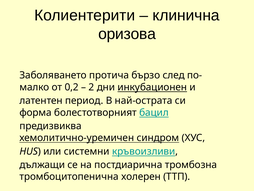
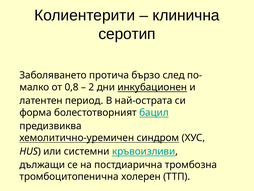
оризова: оризова -> серотип
0,2: 0,2 -> 0,8
